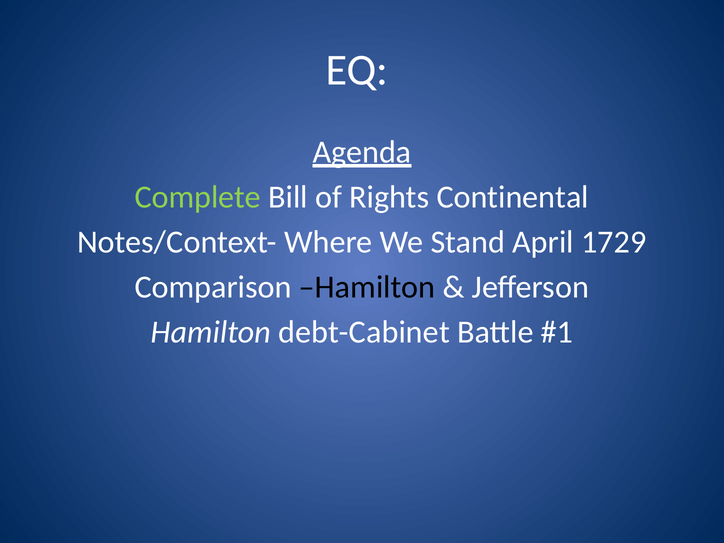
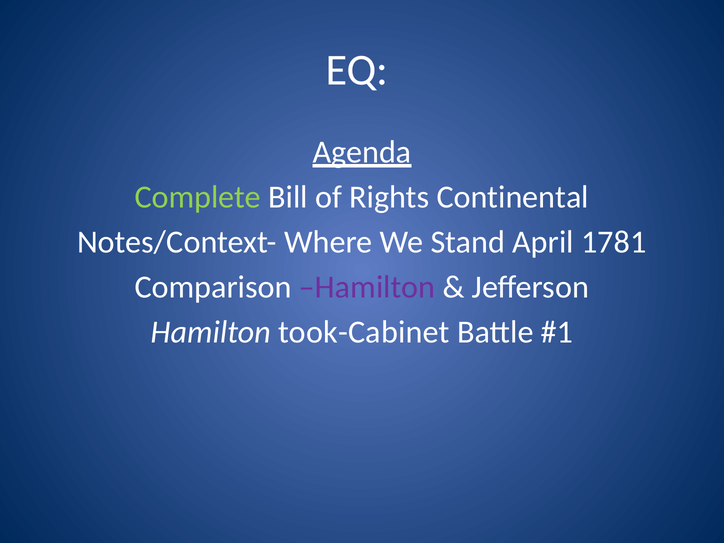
1729: 1729 -> 1781
Hamilton at (367, 287) colour: black -> purple
debt-Cabinet: debt-Cabinet -> took-Cabinet
